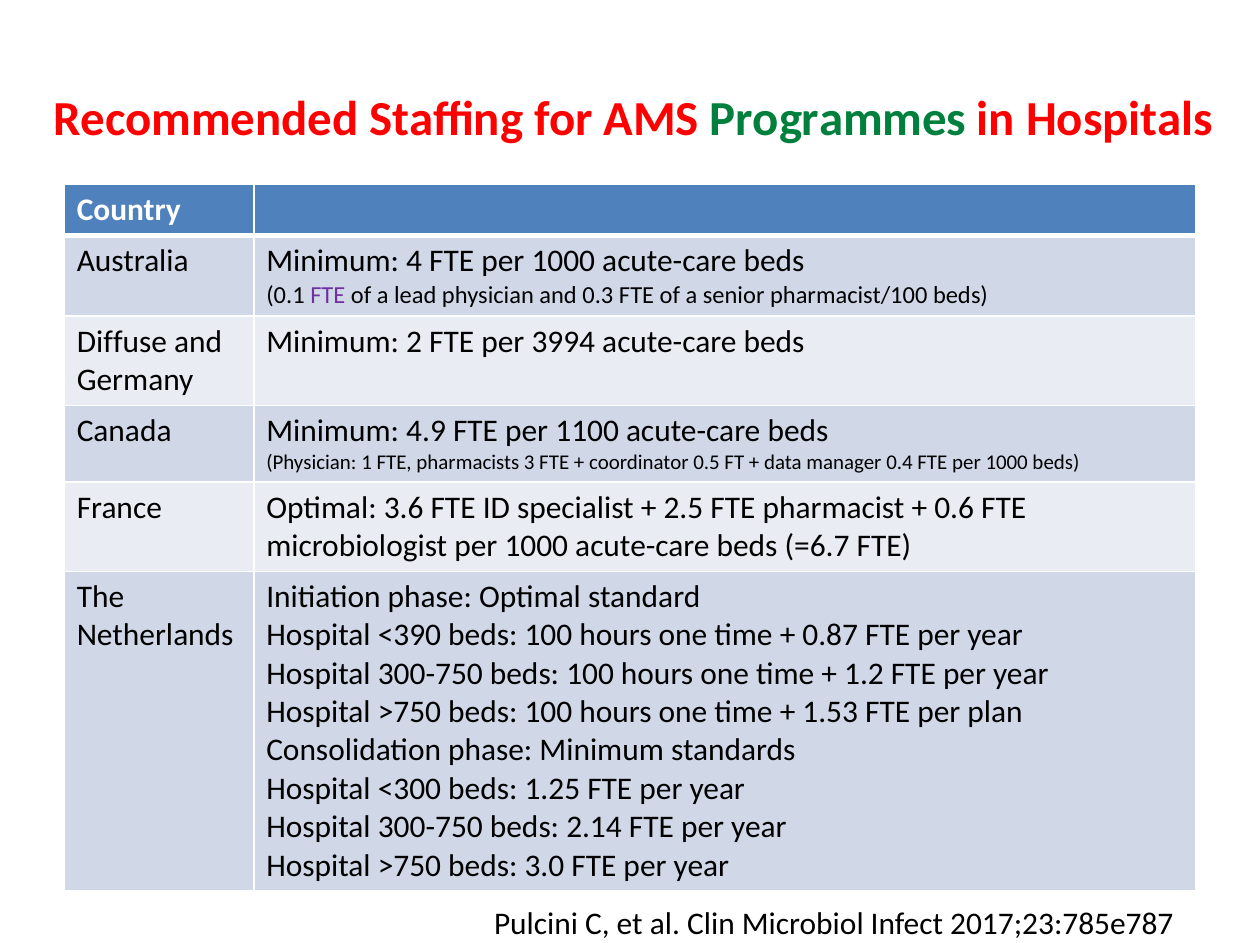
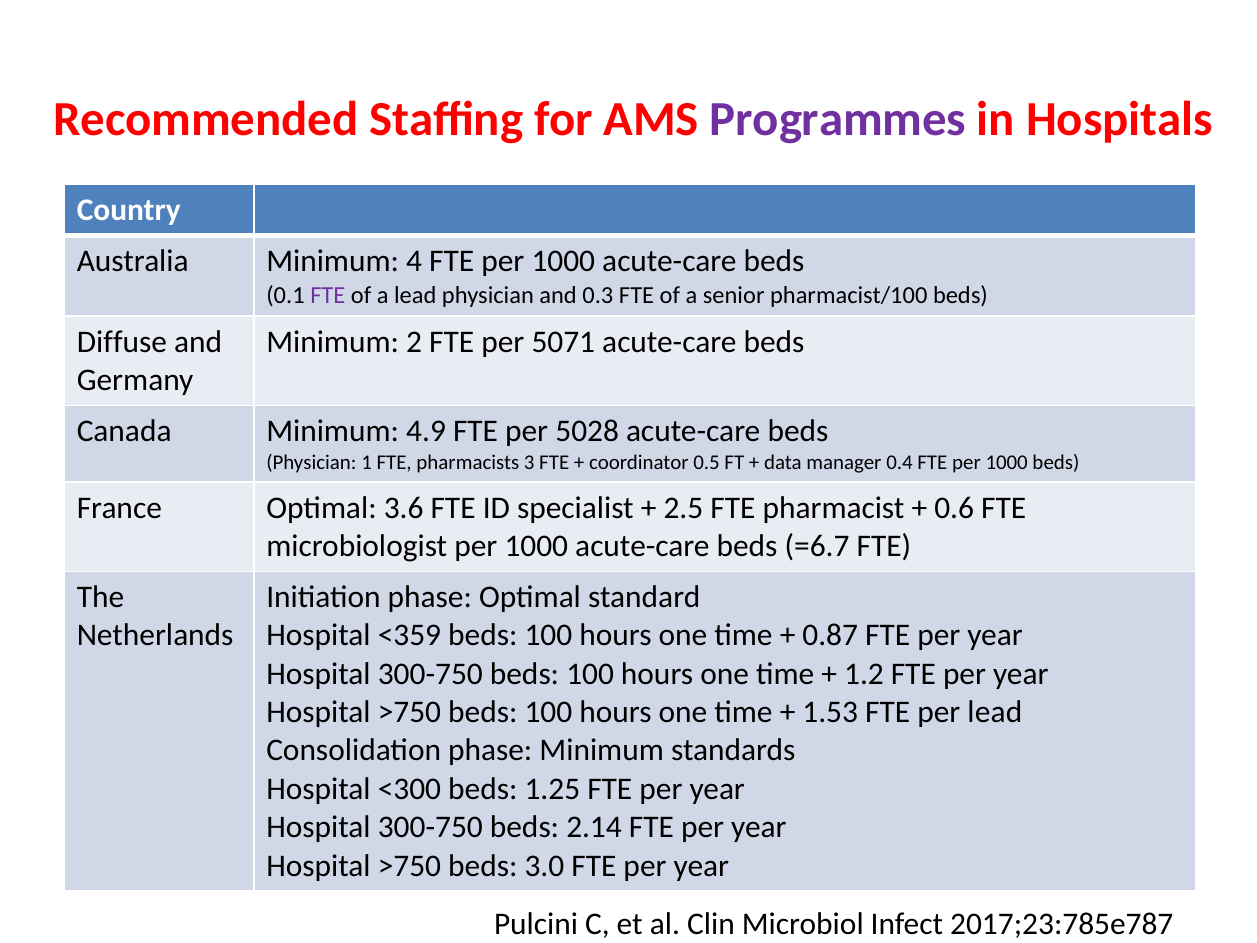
Programmes colour: green -> purple
3994: 3994 -> 5071
1100: 1100 -> 5028
<390: <390 -> <359
per plan: plan -> lead
